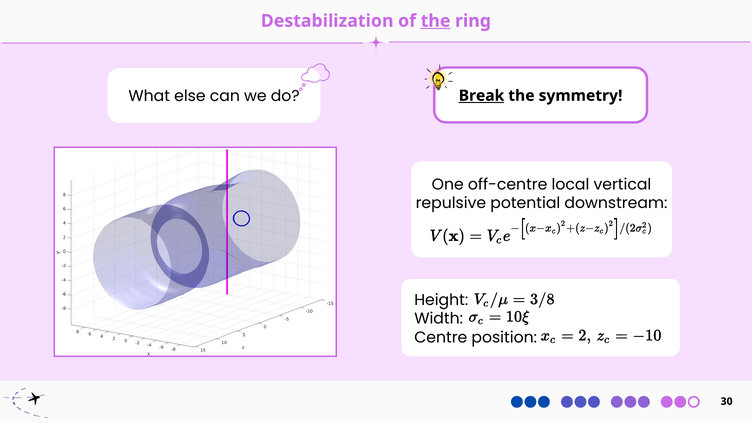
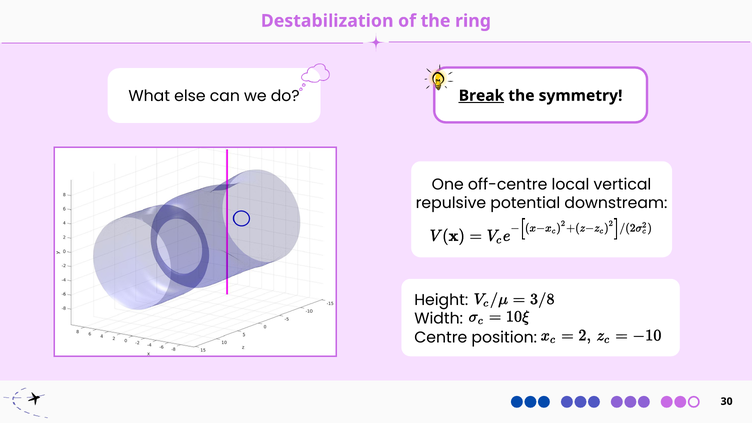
the at (436, 21) underline: present -> none
